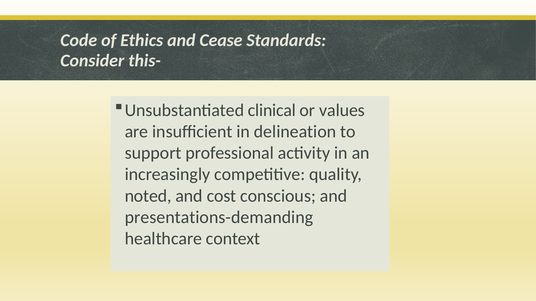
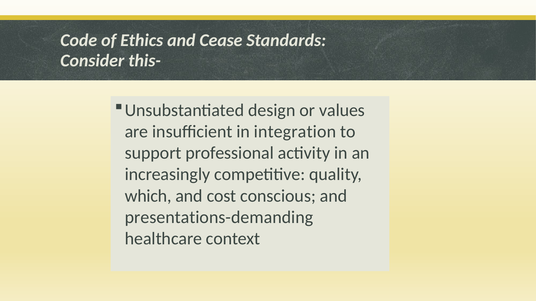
clinical: clinical -> design
delineation: delineation -> integration
noted: noted -> which
